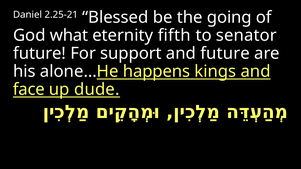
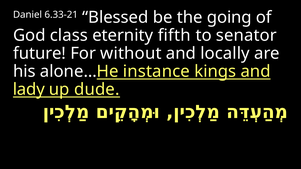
2.25-21: 2.25-21 -> 6.33-21
what: what -> class
support: support -> without
and future: future -> locally
happens: happens -> instance
face: face -> lady
